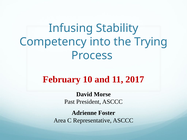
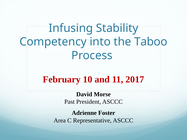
Trying: Trying -> Taboo
